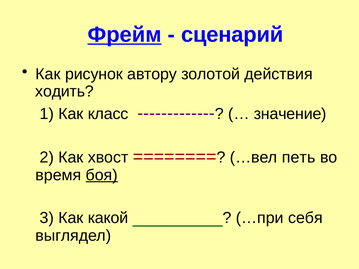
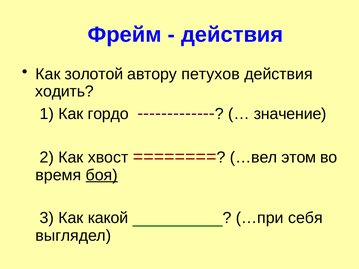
Фрейм underline: present -> none
сценарий at (232, 35): сценарий -> действия
рисунок: рисунок -> золотой
золотой: золотой -> петухов
класс: класс -> гордо
петь: петь -> этом
